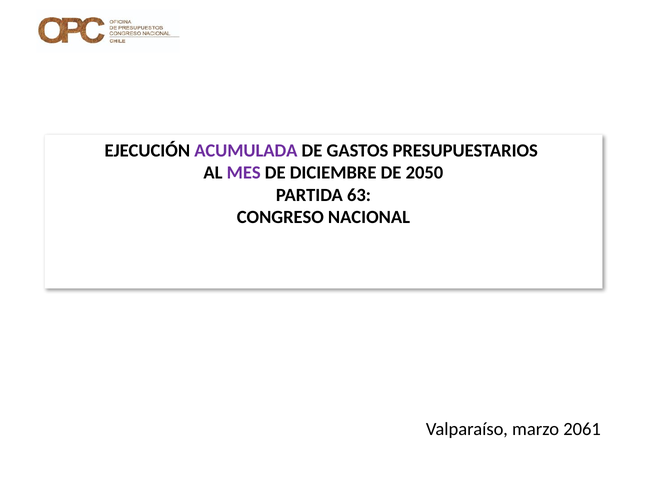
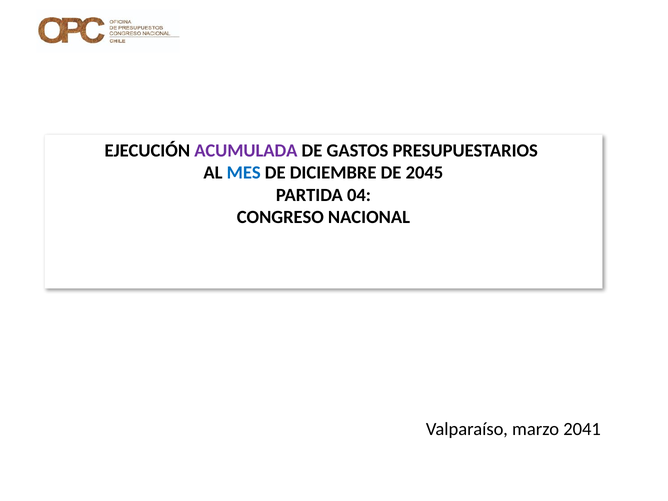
MES colour: purple -> blue
2050: 2050 -> 2045
63: 63 -> 04
2061: 2061 -> 2041
